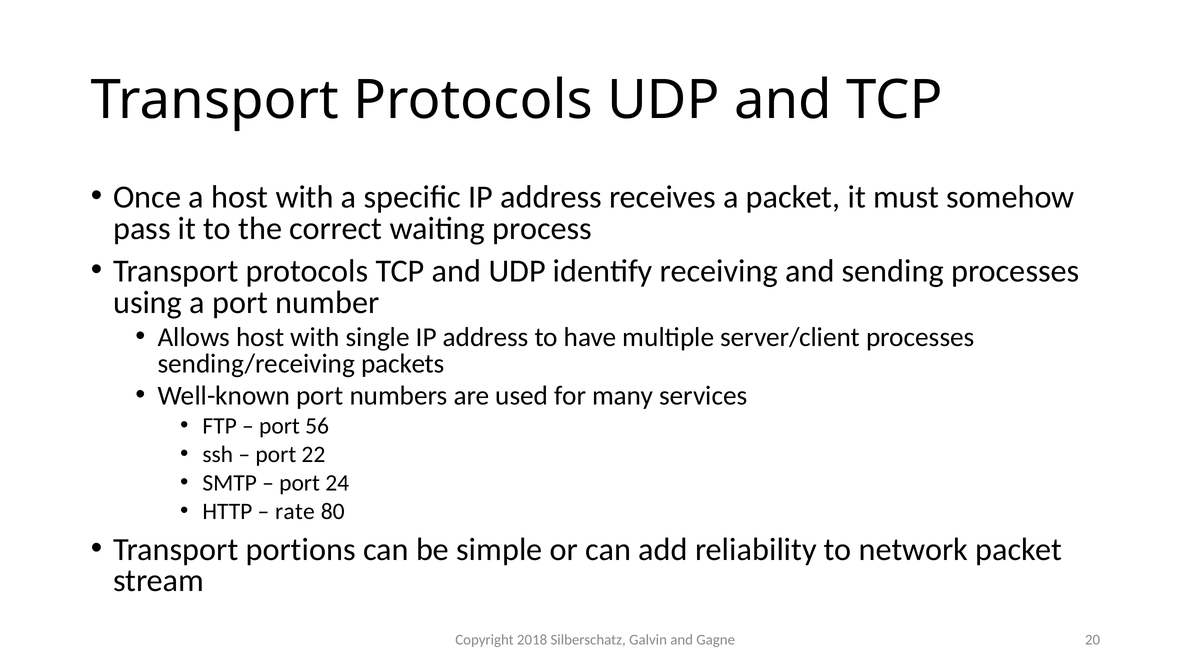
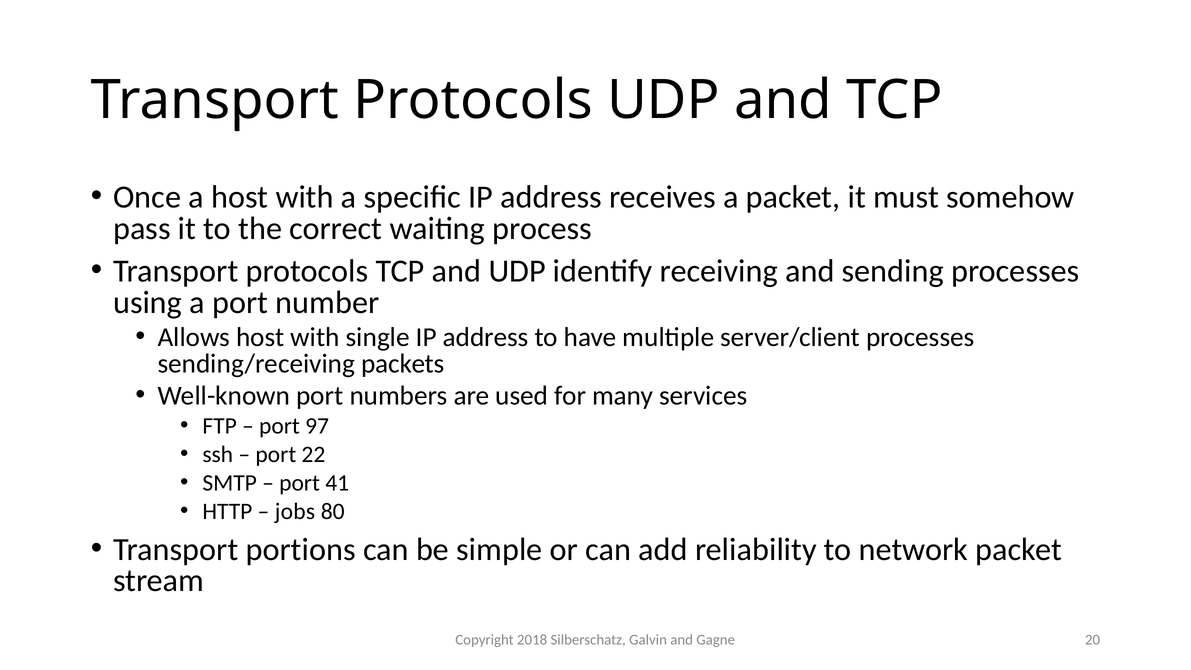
56: 56 -> 97
24: 24 -> 41
rate: rate -> jobs
